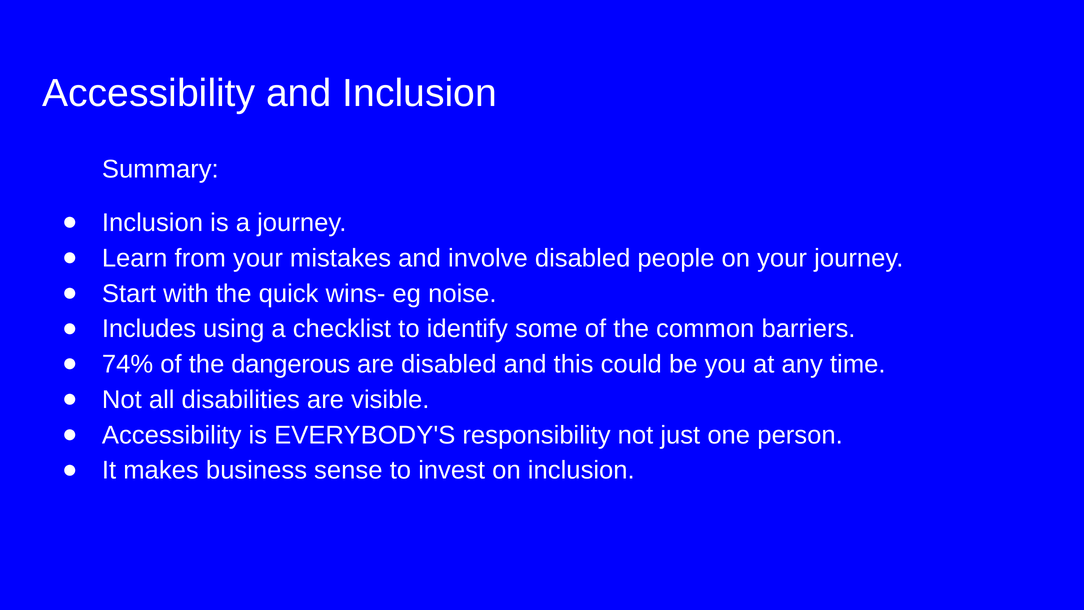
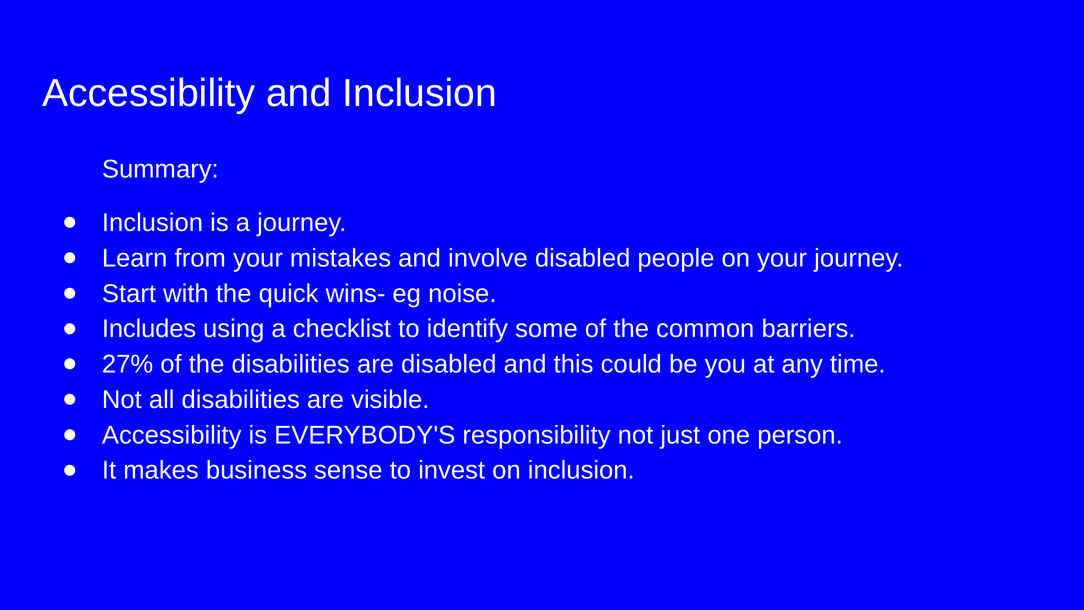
74%: 74% -> 27%
the dangerous: dangerous -> disabilities
